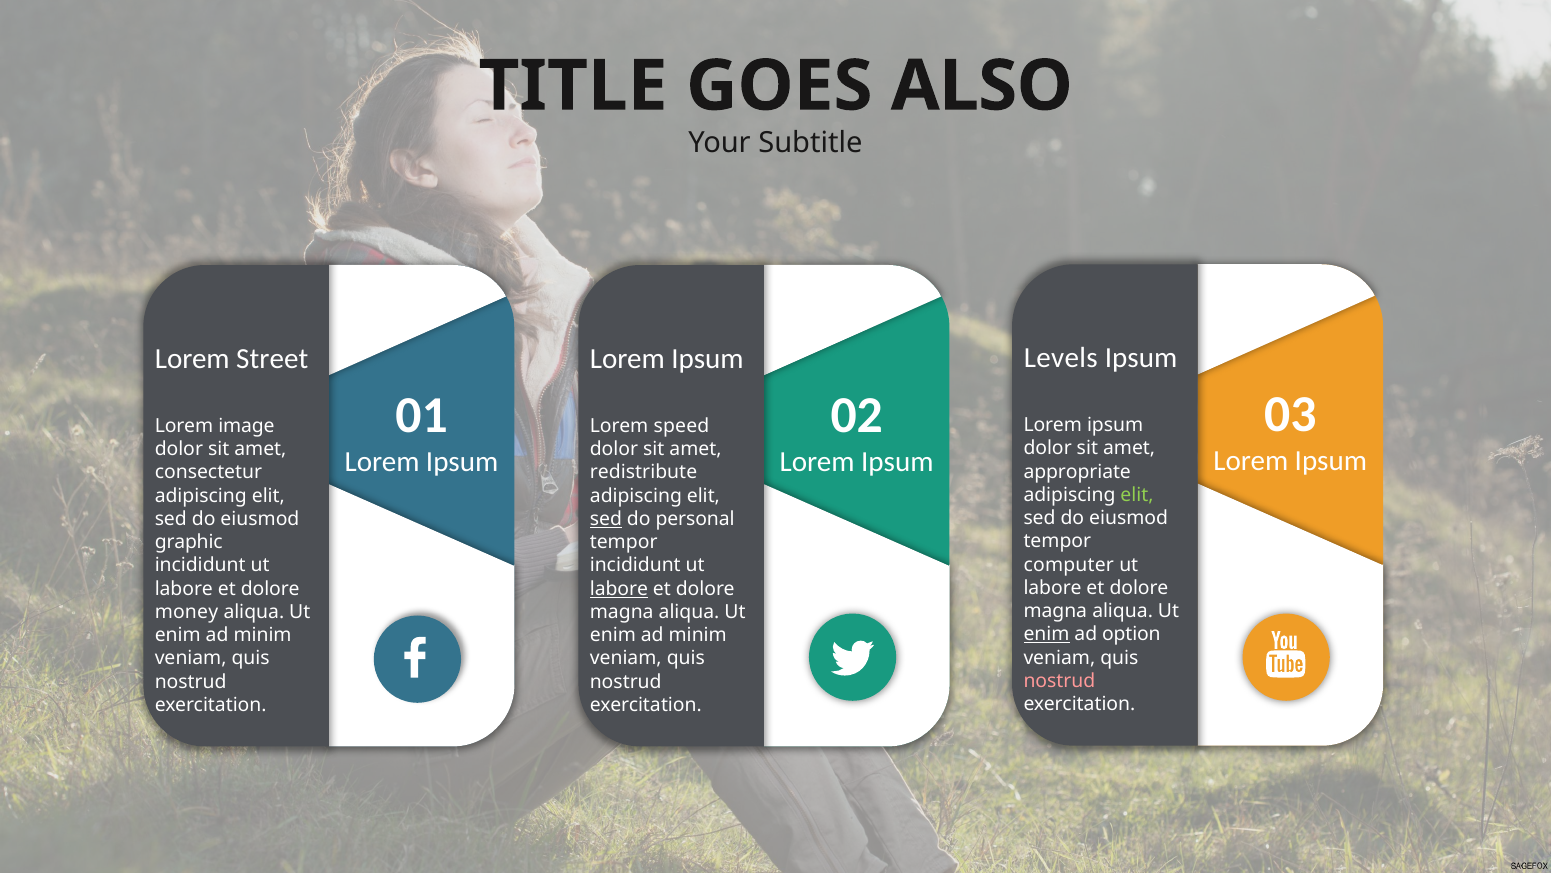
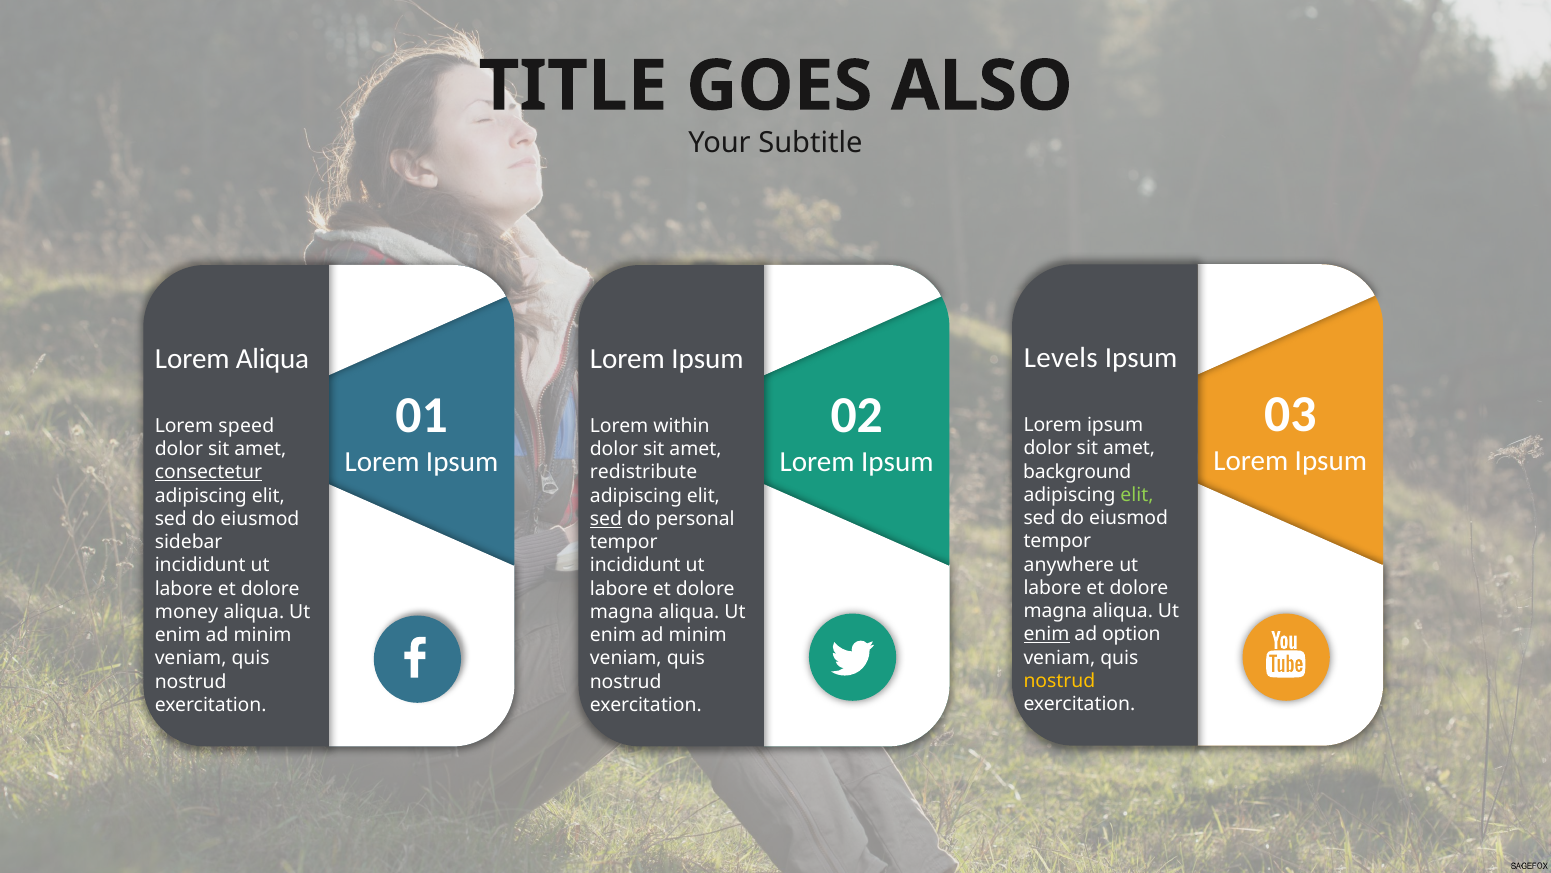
Lorem Street: Street -> Aliqua
image: image -> speed
speed: speed -> within
appropriate: appropriate -> background
consectetur underline: none -> present
graphic: graphic -> sidebar
computer: computer -> anywhere
labore at (619, 588) underline: present -> none
nostrud at (1059, 681) colour: pink -> yellow
